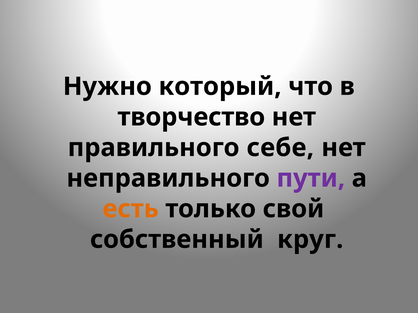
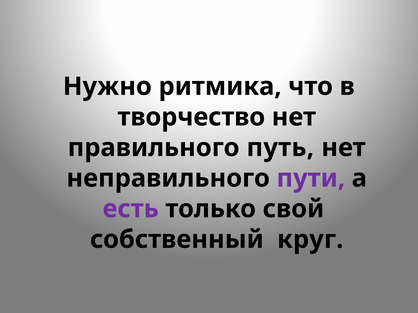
который: который -> ритмика
себе: себе -> путь
есть colour: orange -> purple
